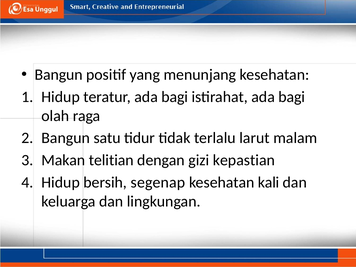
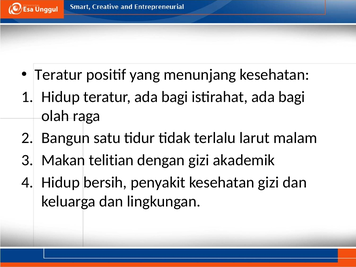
Bangun at (59, 75): Bangun -> Teratur
kepastian: kepastian -> akademik
segenap: segenap -> penyakit
kesehatan kali: kali -> gizi
